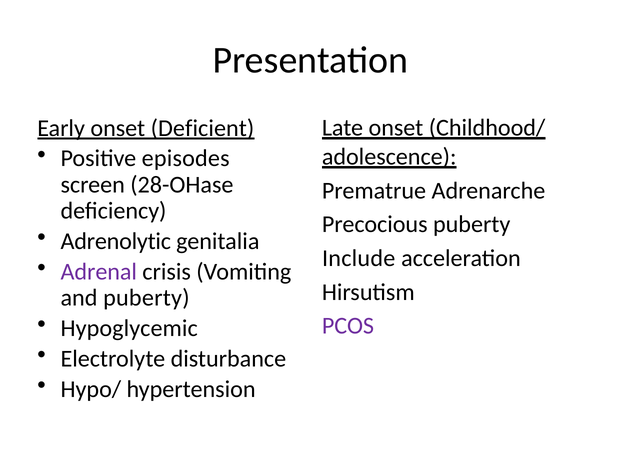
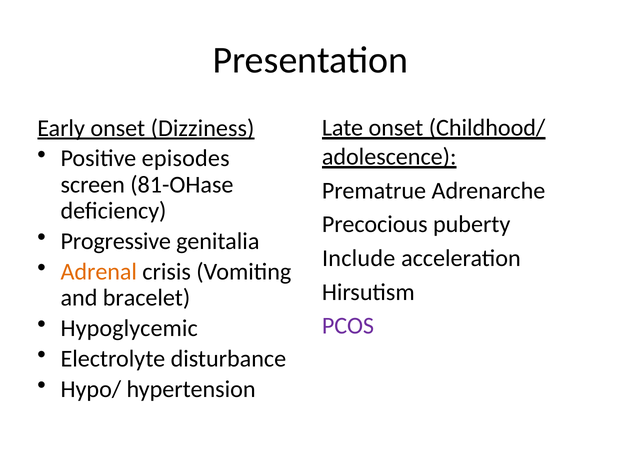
Deficient: Deficient -> Dizziness
28-OHase: 28-OHase -> 81-OHase
Adrenolytic: Adrenolytic -> Progressive
Adrenal colour: purple -> orange
and puberty: puberty -> bracelet
